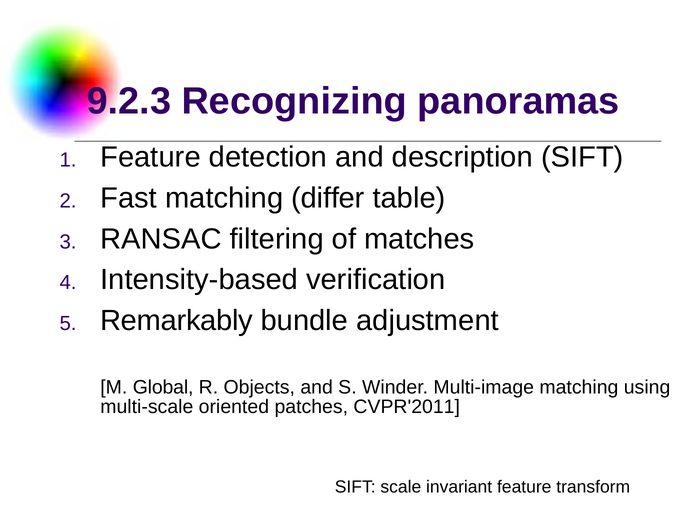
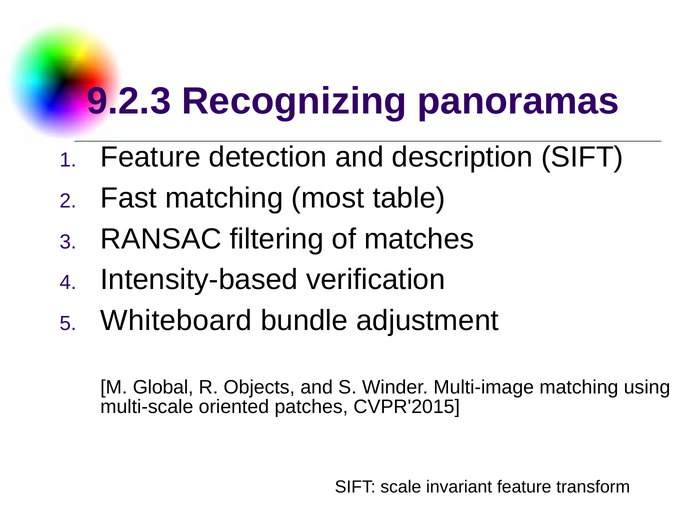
differ: differ -> most
Remarkably: Remarkably -> Whiteboard
CVPR'2011: CVPR'2011 -> CVPR'2015
